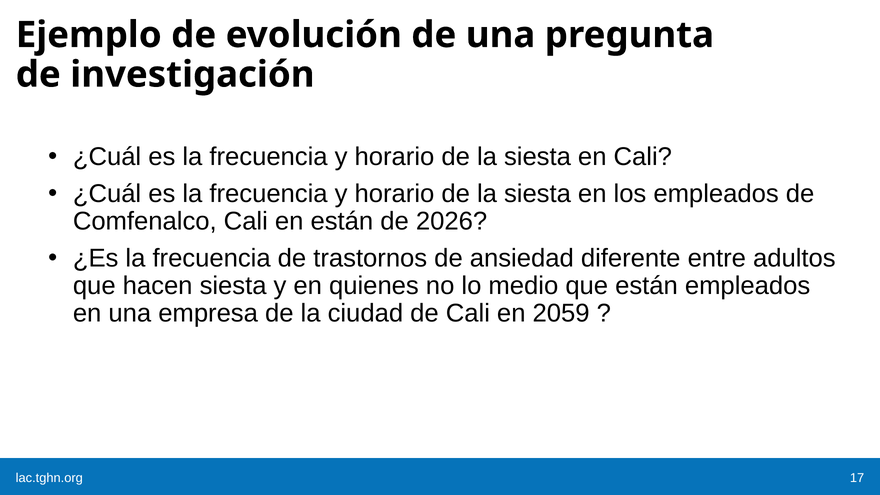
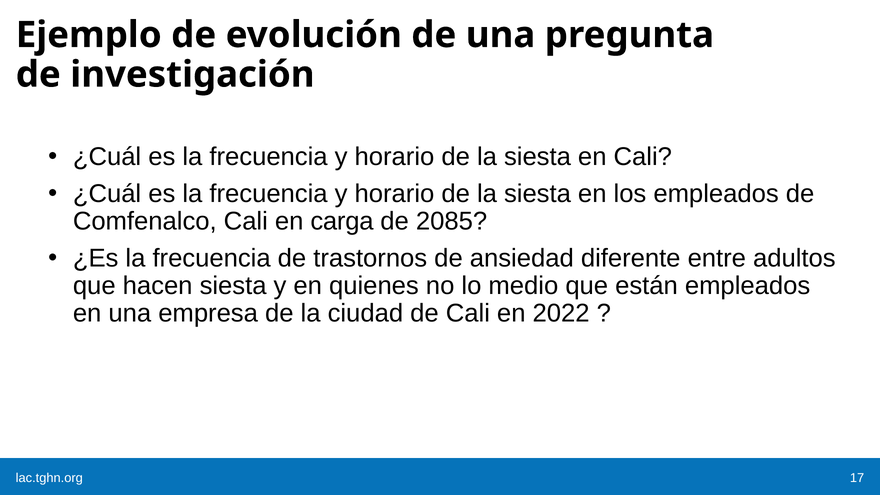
en están: están -> carga
2026: 2026 -> 2085
2059: 2059 -> 2022
